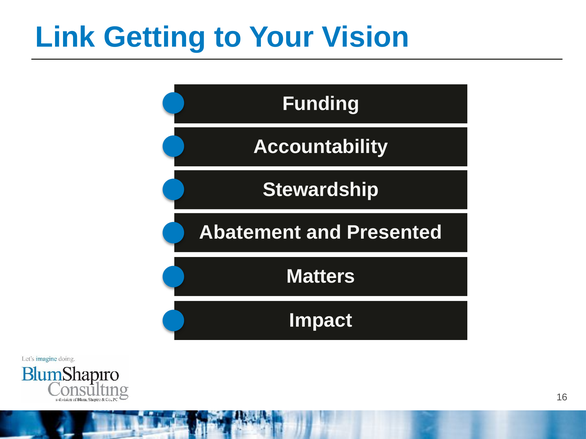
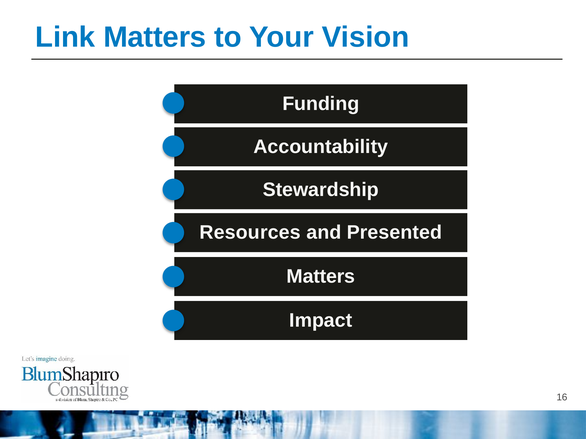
Link Getting: Getting -> Matters
Abatement: Abatement -> Resources
